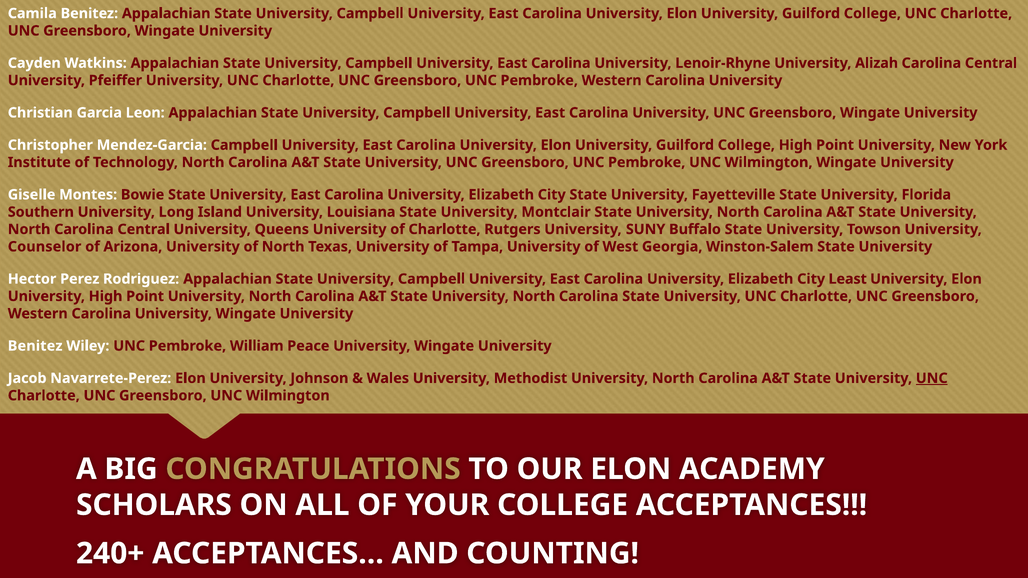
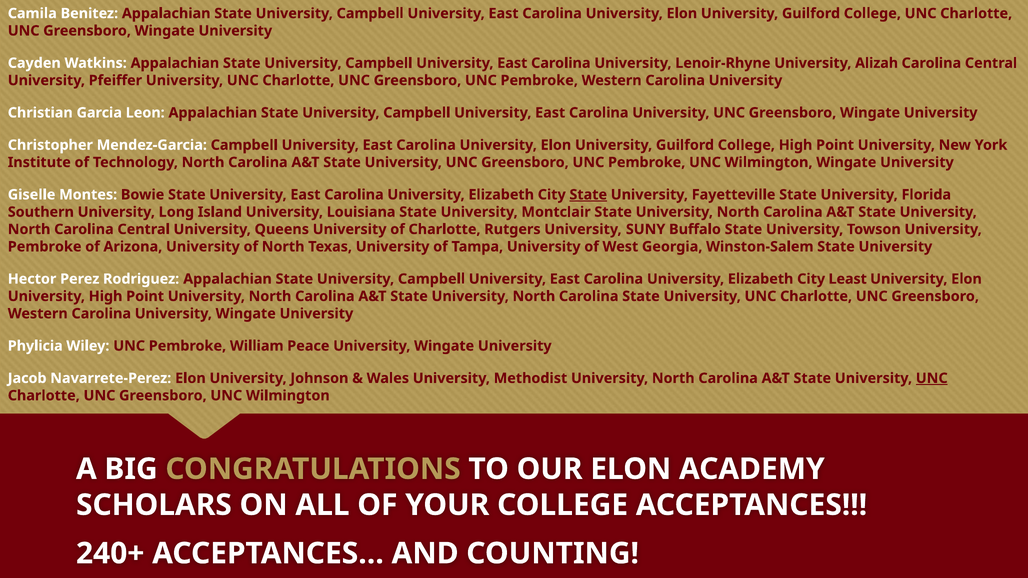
State at (588, 195) underline: none -> present
Counselor at (45, 247): Counselor -> Pembroke
Benitez at (35, 346): Benitez -> Phylicia
